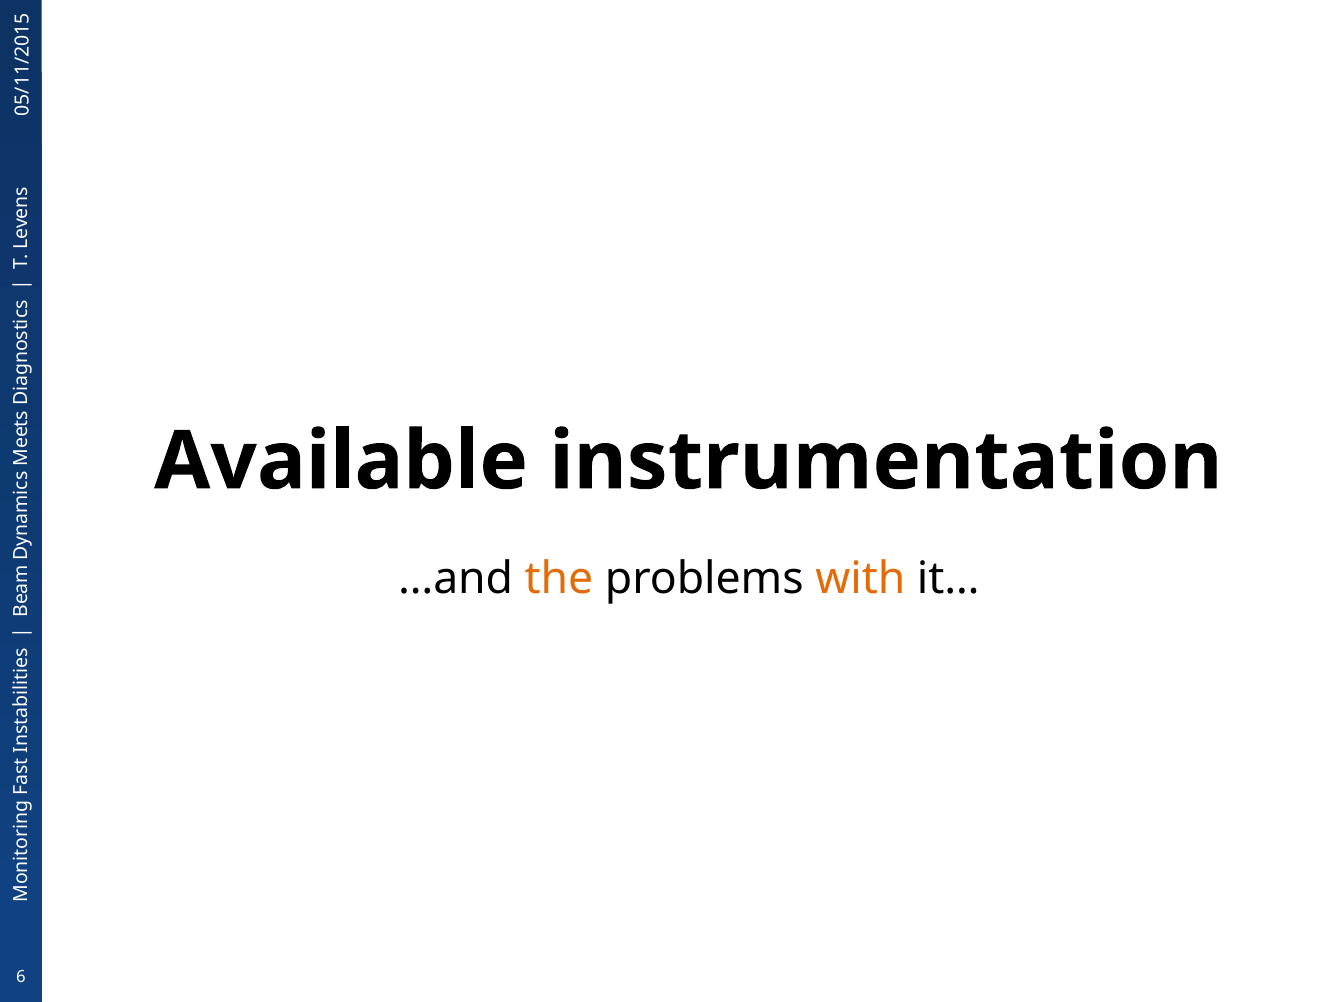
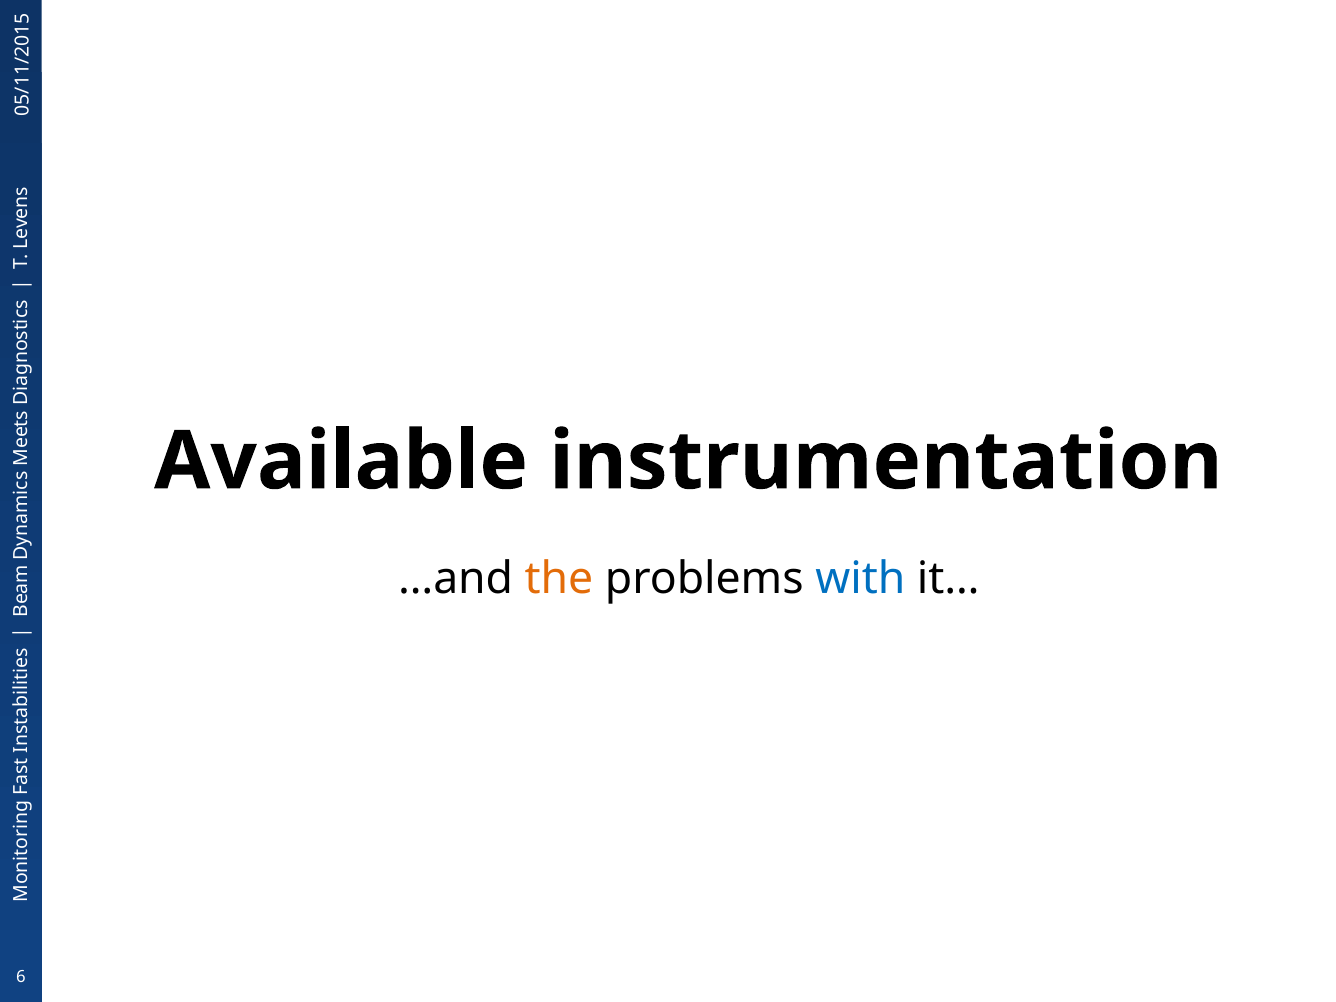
with colour: orange -> blue
